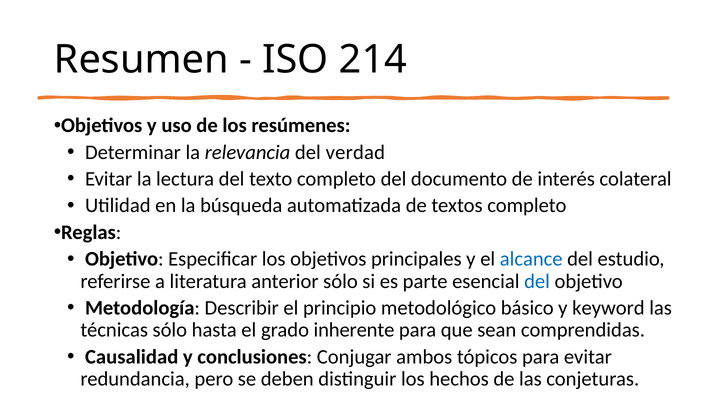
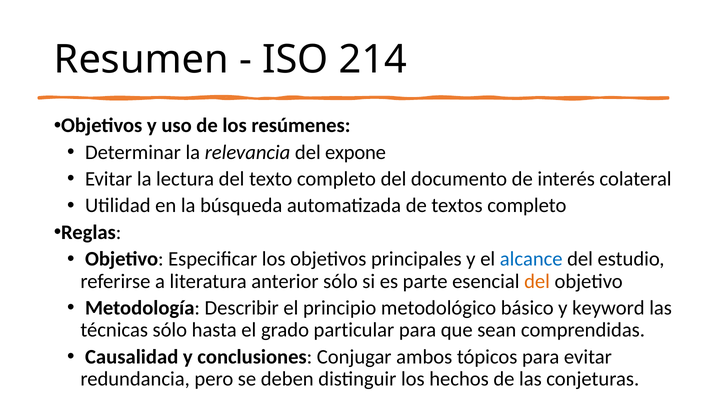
verdad: verdad -> expone
del at (537, 281) colour: blue -> orange
inherente: inherente -> particular
